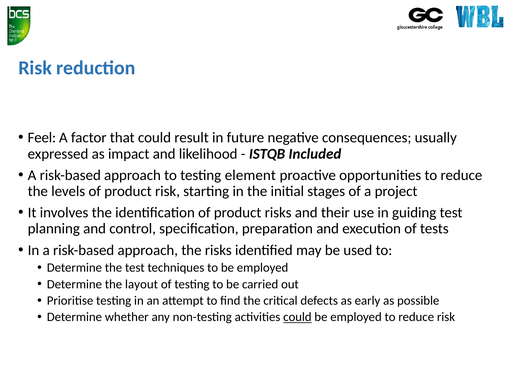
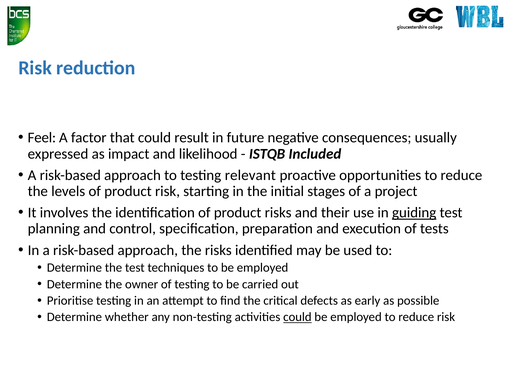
element: element -> relevant
guiding underline: none -> present
layout: layout -> owner
